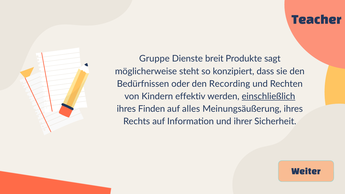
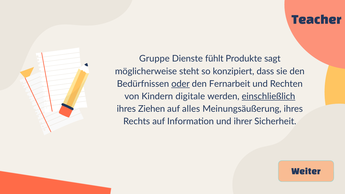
breit: breit -> fühlt
oder underline: none -> present
Recording: Recording -> Fernarbeit
effektiv: effektiv -> digitale
Finden: Finden -> Ziehen
